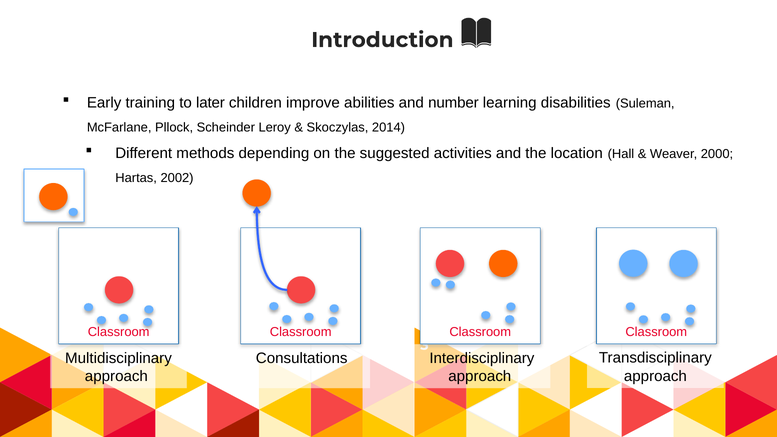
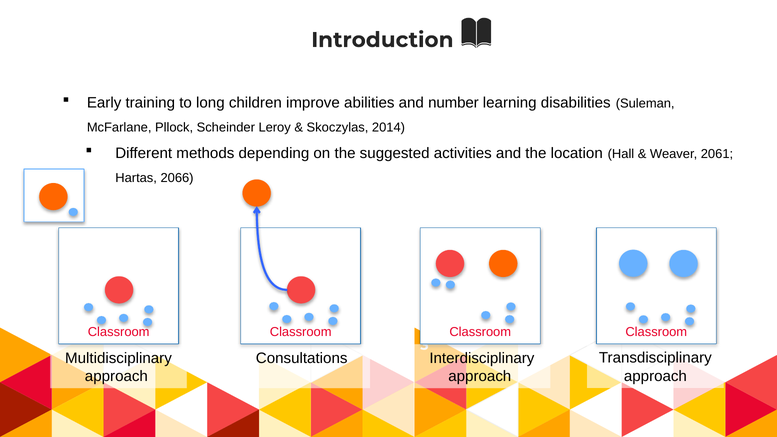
later: later -> long
2000: 2000 -> 2061
2002: 2002 -> 2066
